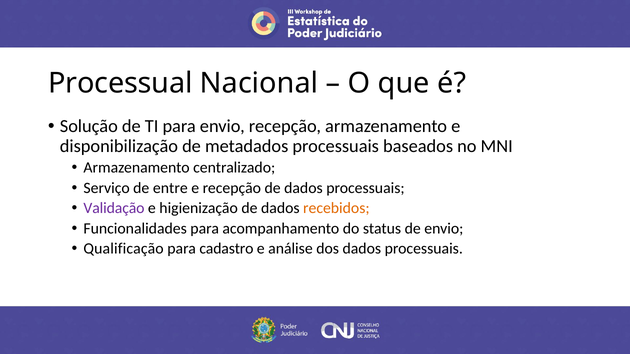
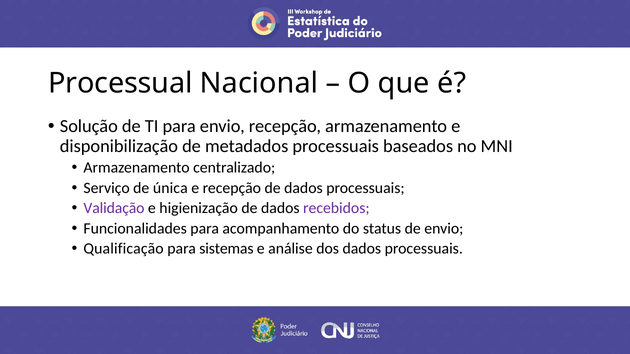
entre: entre -> única
recebidos colour: orange -> purple
cadastro: cadastro -> sistemas
